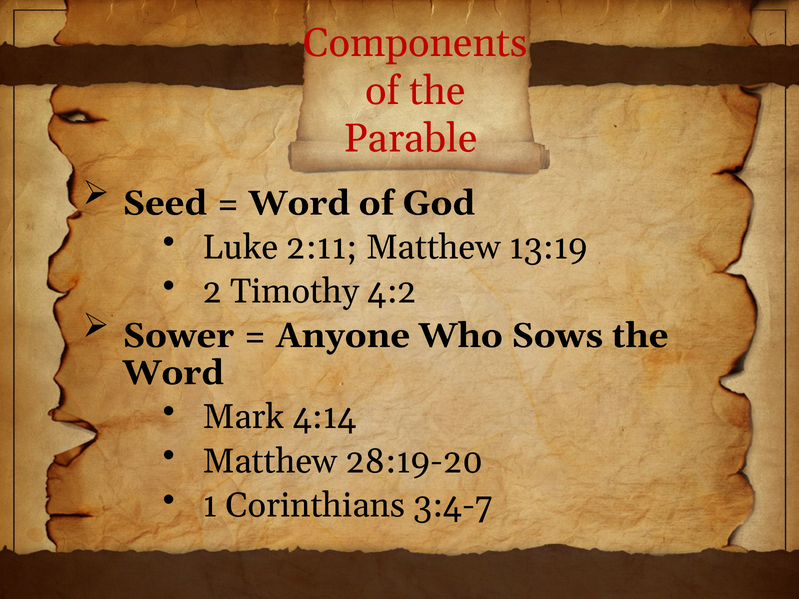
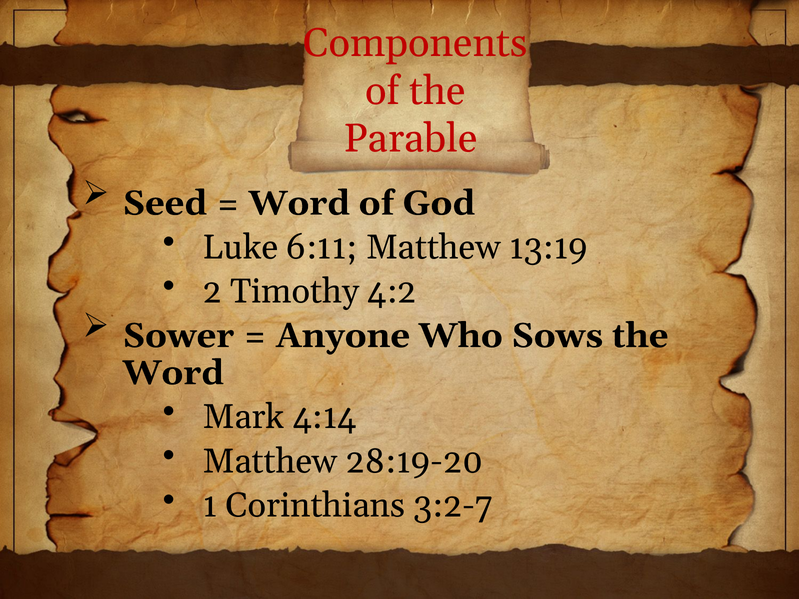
2:11: 2:11 -> 6:11
3:4-7: 3:4-7 -> 3:2-7
